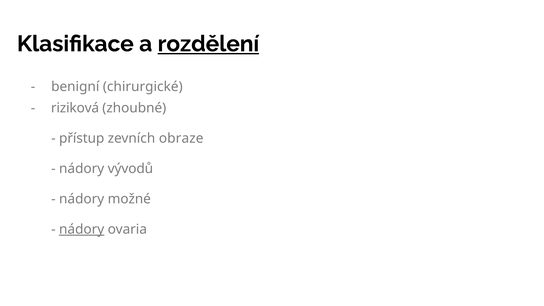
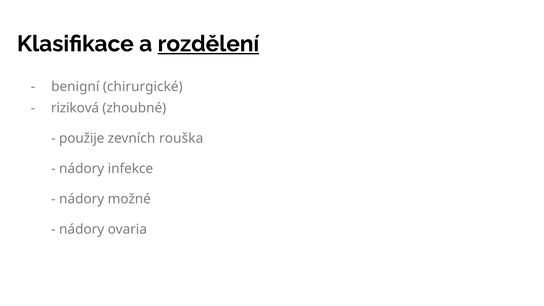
přístup: přístup -> použije
obraze: obraze -> rouška
vývodů: vývodů -> infekce
nádory at (82, 229) underline: present -> none
